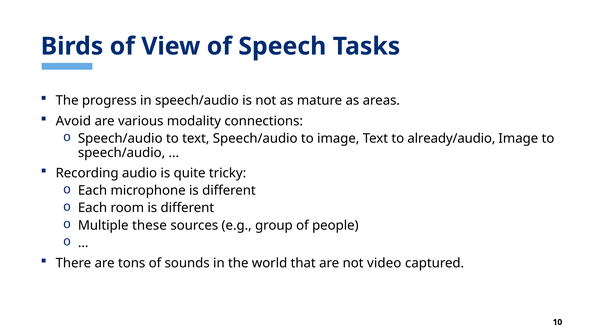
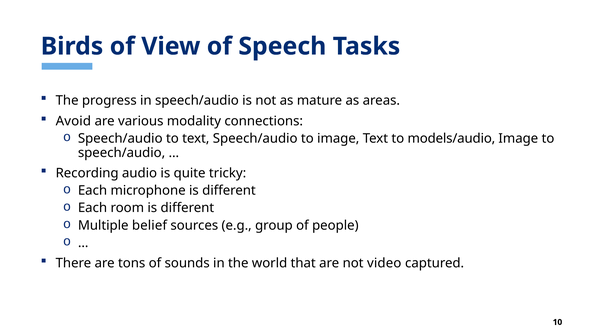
already/audio: already/audio -> models/audio
these: these -> belief
